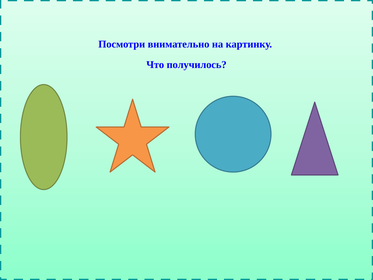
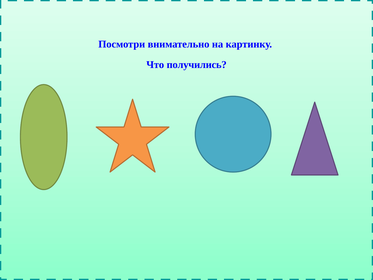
получилось: получилось -> получились
